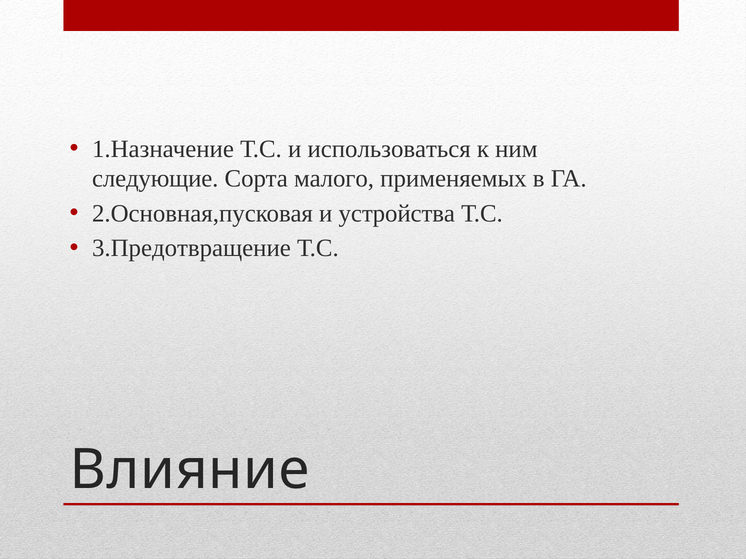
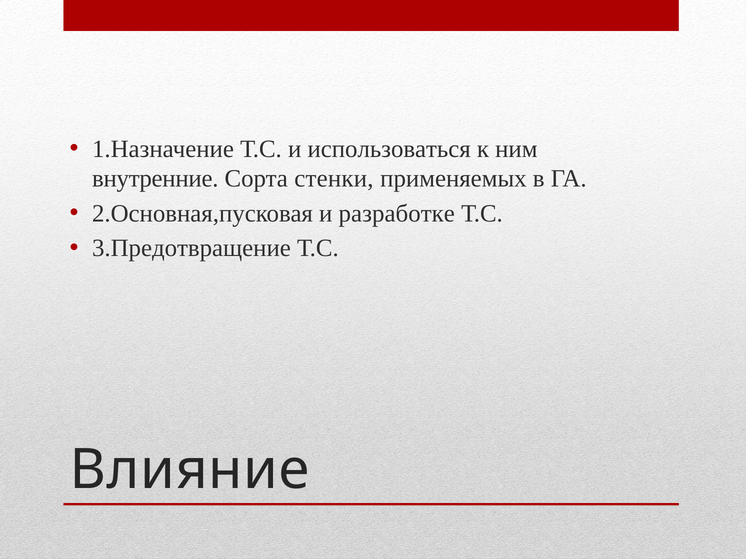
следующие: следующие -> внутренние
малого: малого -> стенки
устройства: устройства -> разработке
